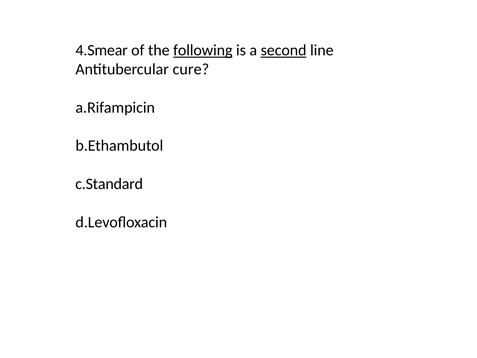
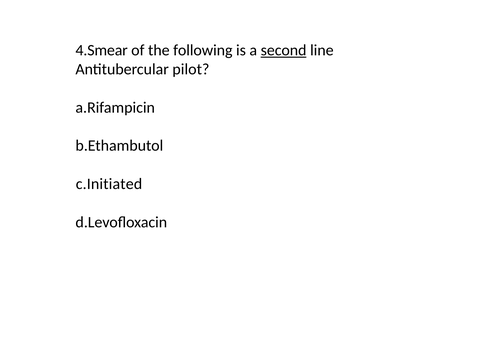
following underline: present -> none
cure: cure -> pilot
c.Standard: c.Standard -> c.Initiated
